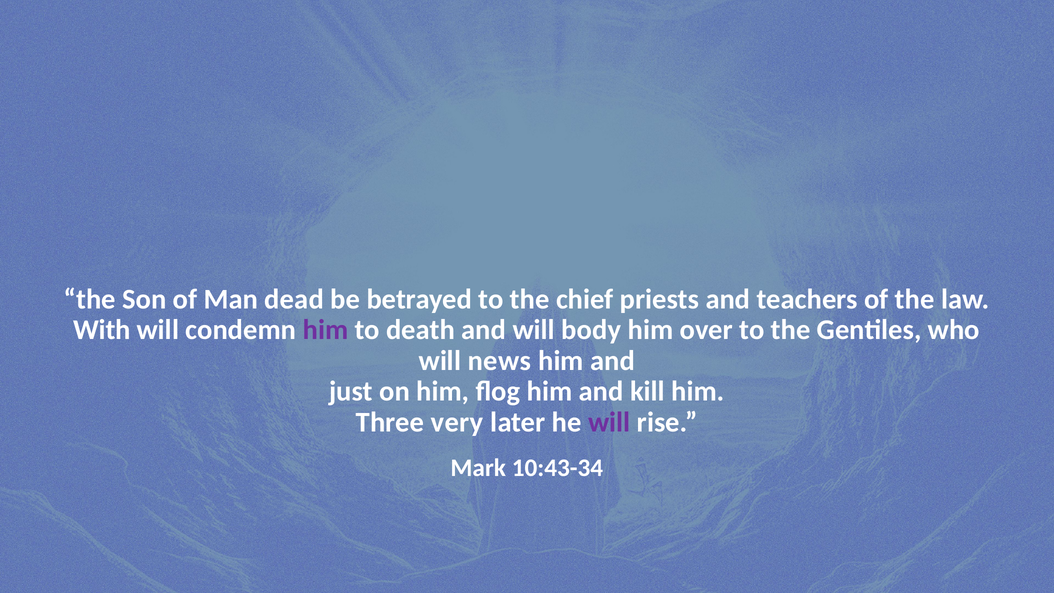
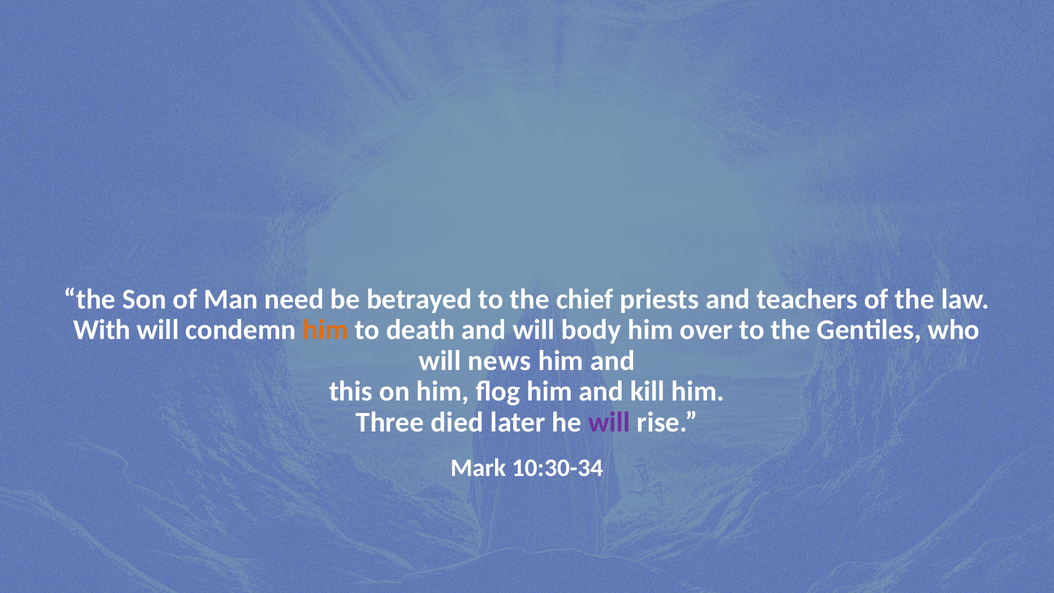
dead: dead -> need
him at (325, 330) colour: purple -> orange
just: just -> this
very: very -> died
10:43-34: 10:43-34 -> 10:30-34
